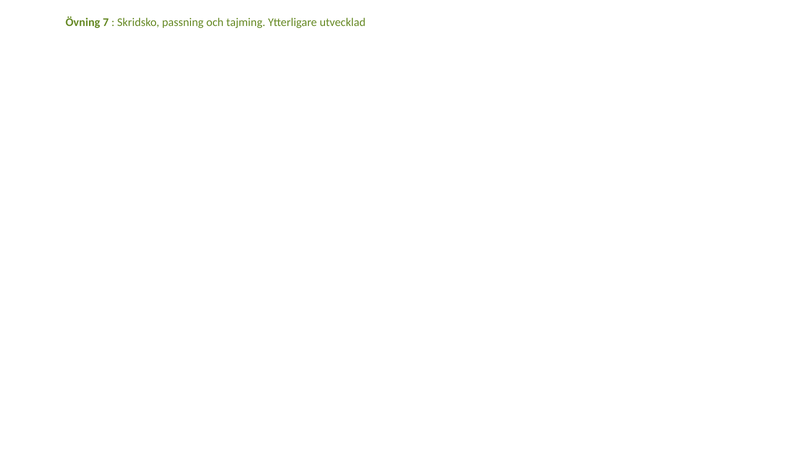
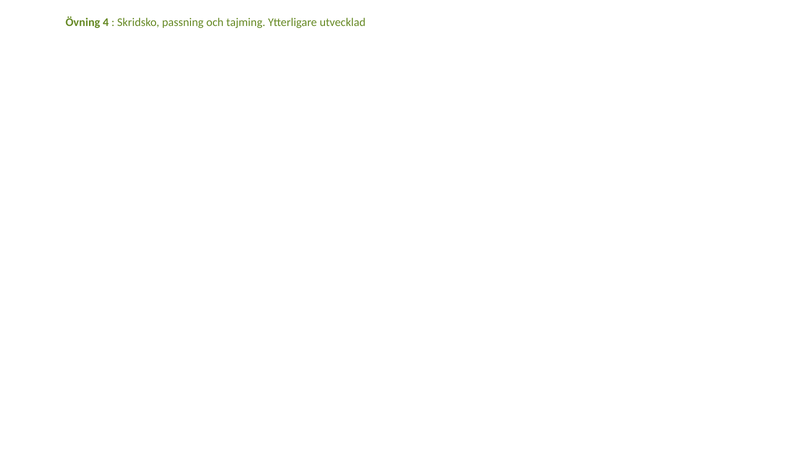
7: 7 -> 4
